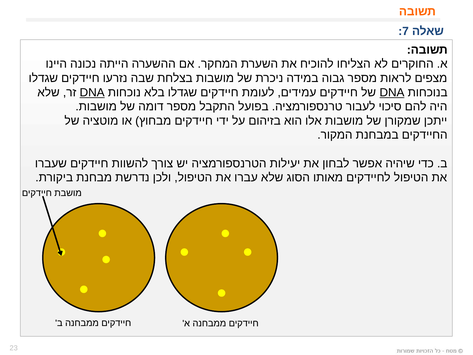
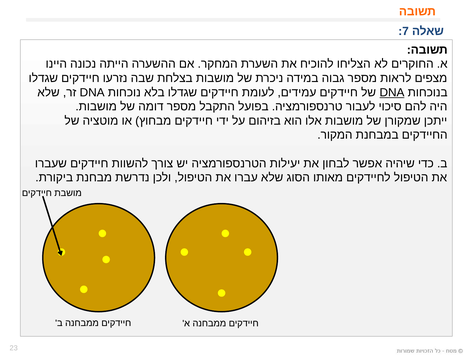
DNA at (92, 92) underline: present -> none
